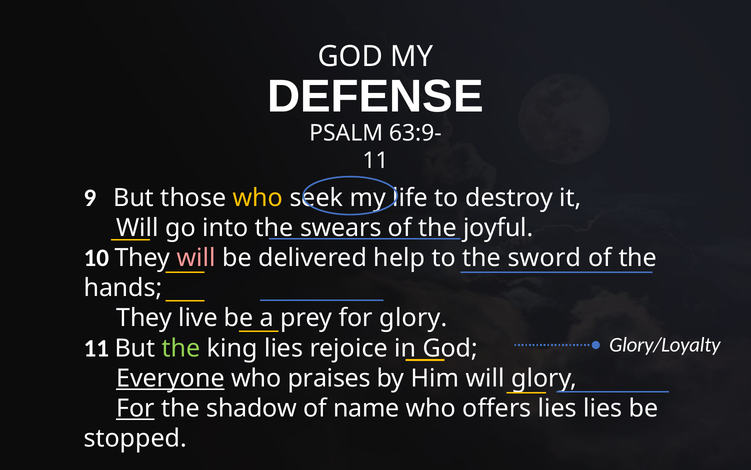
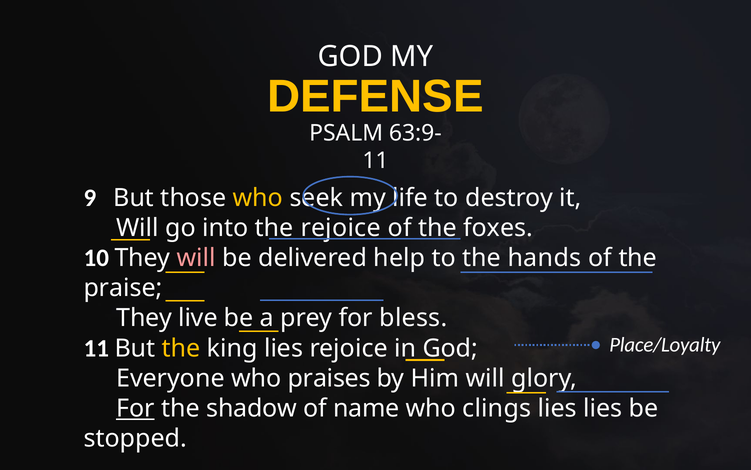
DEFENSE colour: white -> yellow
the swears: swears -> rejoice
joyful: joyful -> foxes
sword: sword -> hands
hands: hands -> praise
for glory: glory -> bless
Glory/Loyalty: Glory/Loyalty -> Place/Loyalty
the at (181, 348) colour: light green -> yellow
Everyone underline: present -> none
offers: offers -> clings
